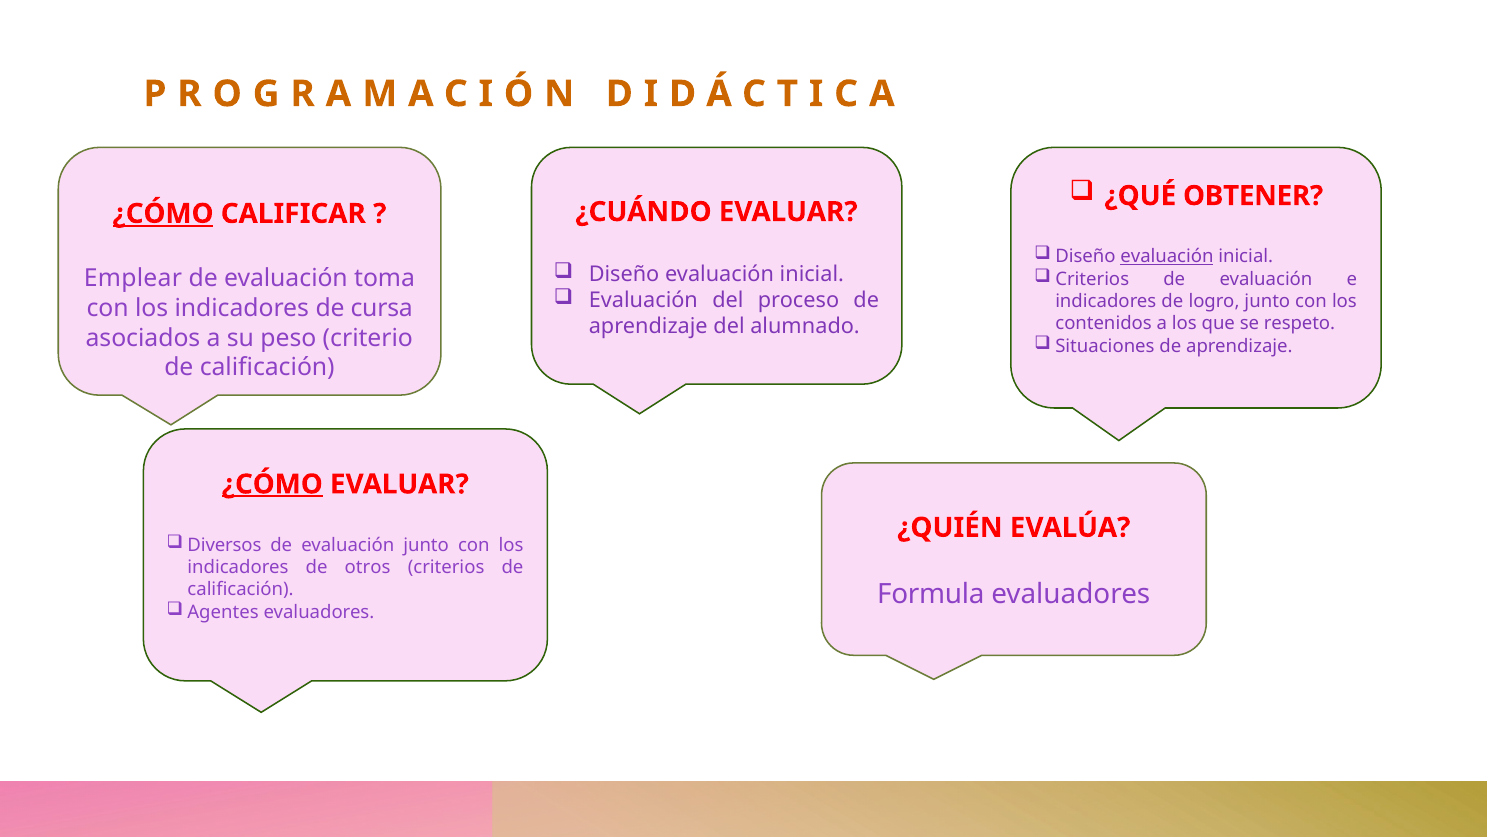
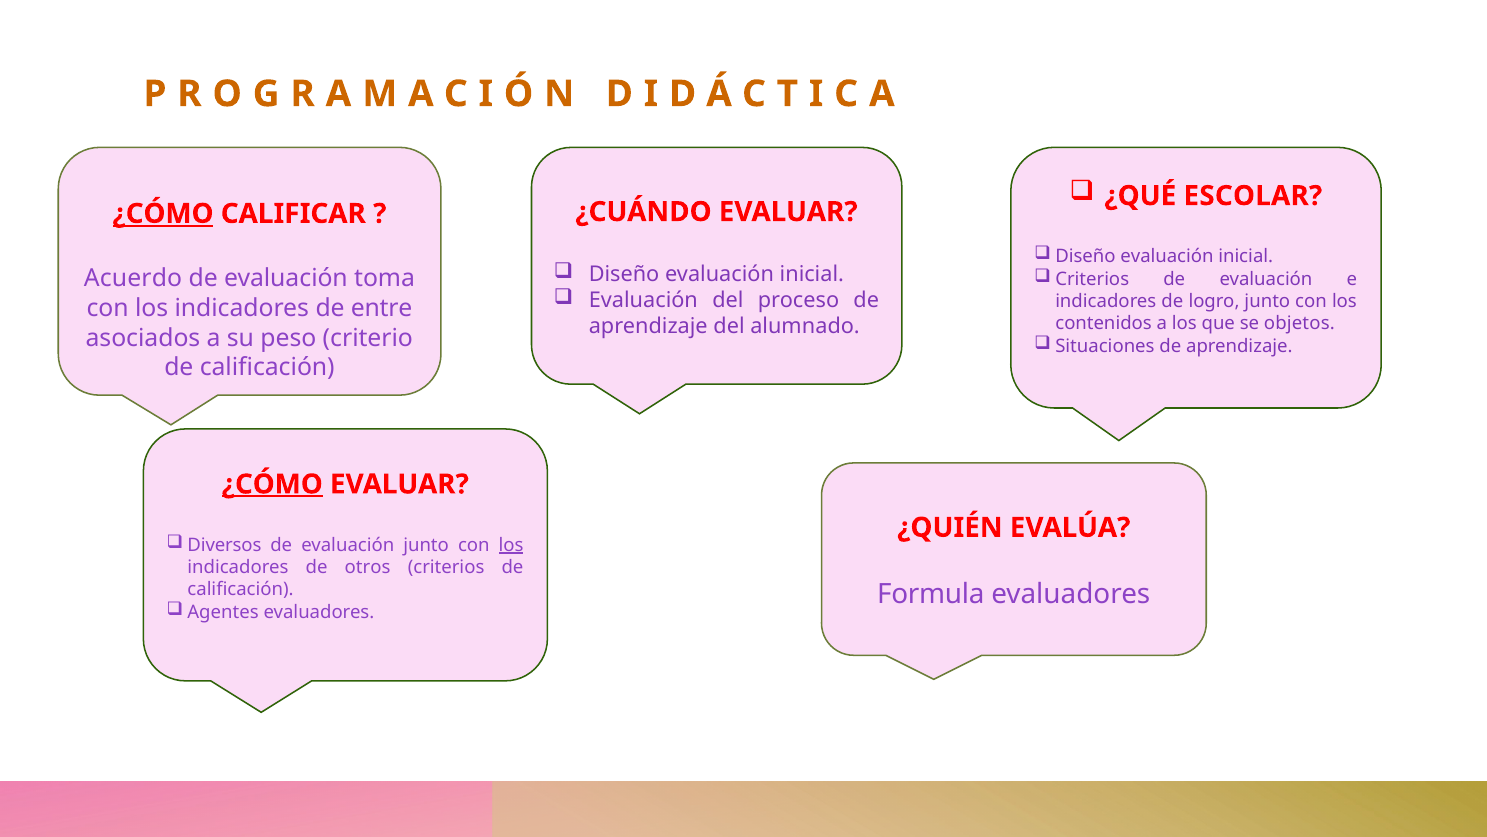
OBTENER: OBTENER -> ESCOLAR
evaluación at (1167, 256) underline: present -> none
Emplear: Emplear -> Acuerdo
cursa: cursa -> entre
respeto: respeto -> objetos
los at (511, 545) underline: none -> present
